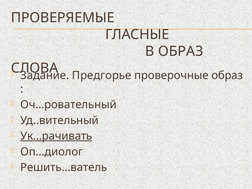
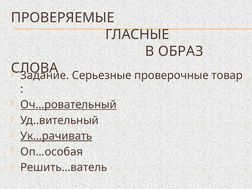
Предгорье: Предгорье -> Серьезные
проверочные образ: образ -> товар
Оч…ровательный underline: none -> present
Оп…диолог: Оп…диолог -> Оп…особая
